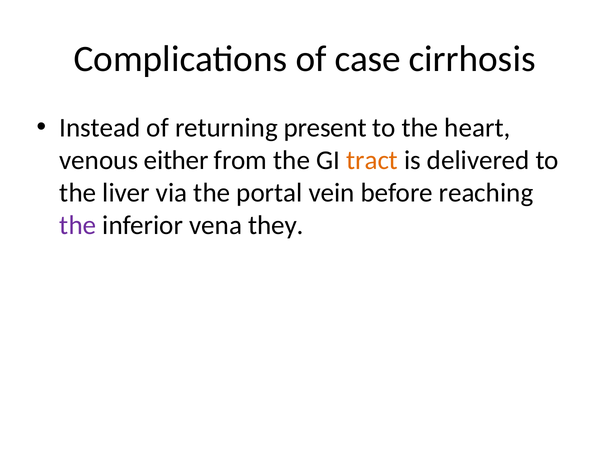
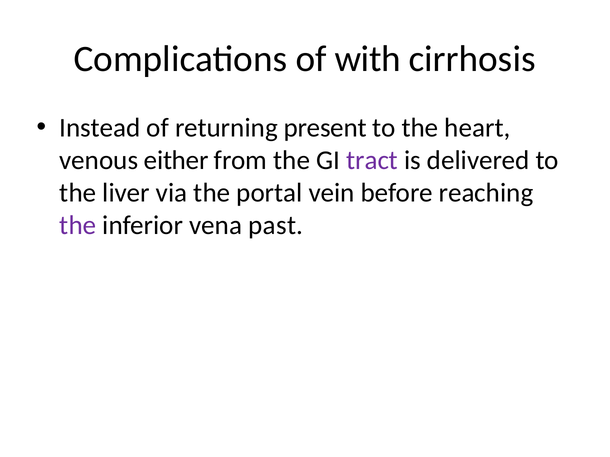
case: case -> with
tract colour: orange -> purple
they: they -> past
